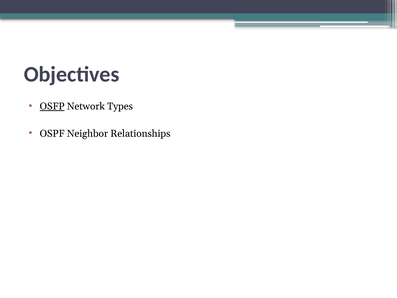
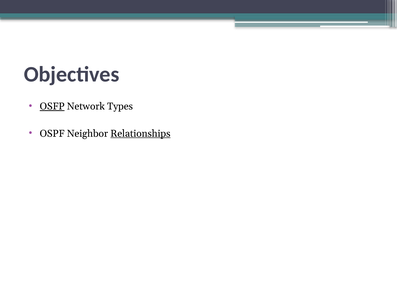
Relationships underline: none -> present
